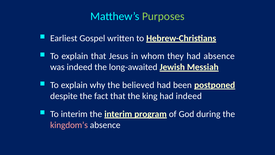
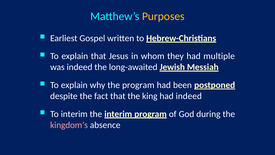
Purposes colour: light green -> yellow
had absence: absence -> multiple
the believed: believed -> program
